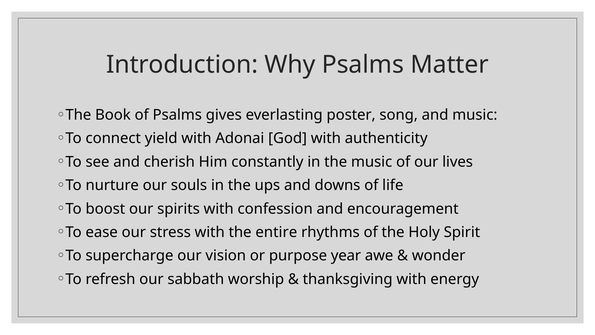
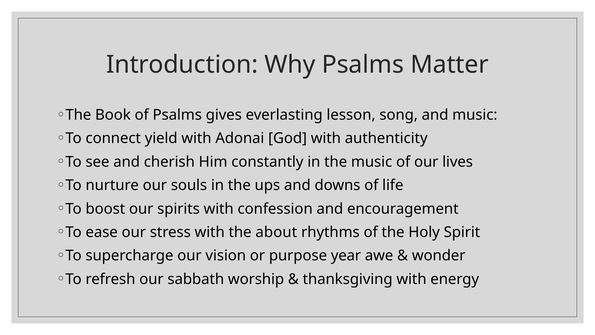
poster: poster -> lesson
entire: entire -> about
